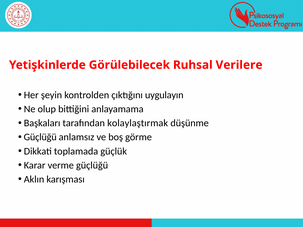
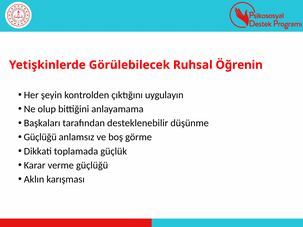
Verilere: Verilere -> Öğrenin
kolaylaştırmak: kolaylaştırmak -> desteklenebilir
